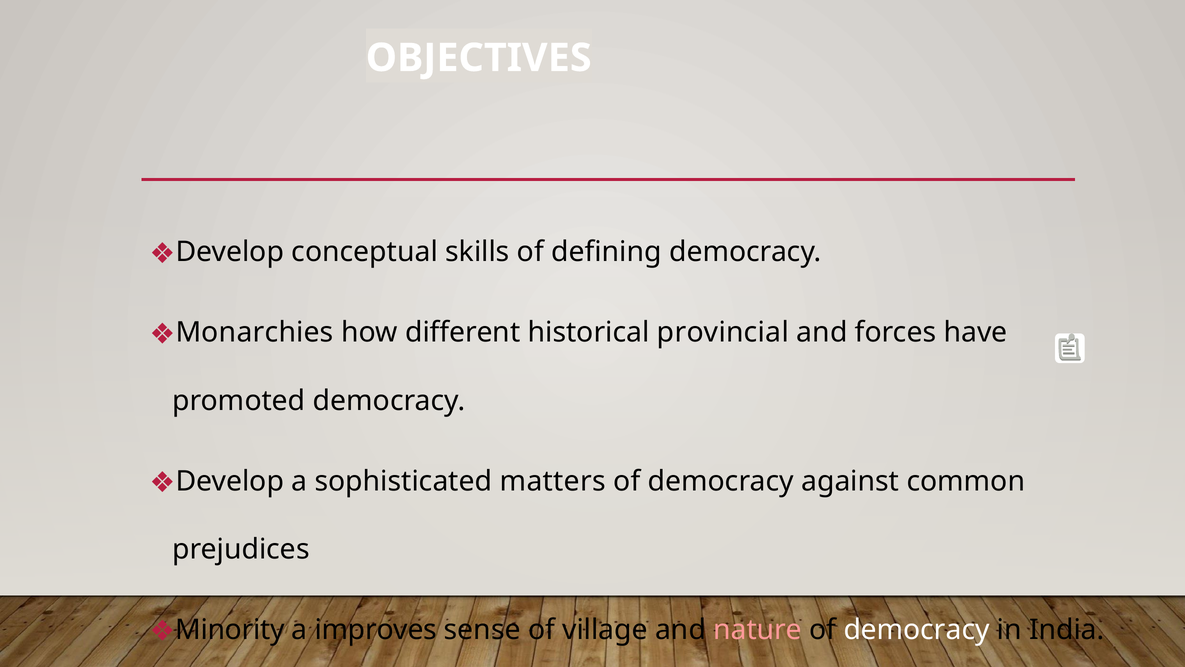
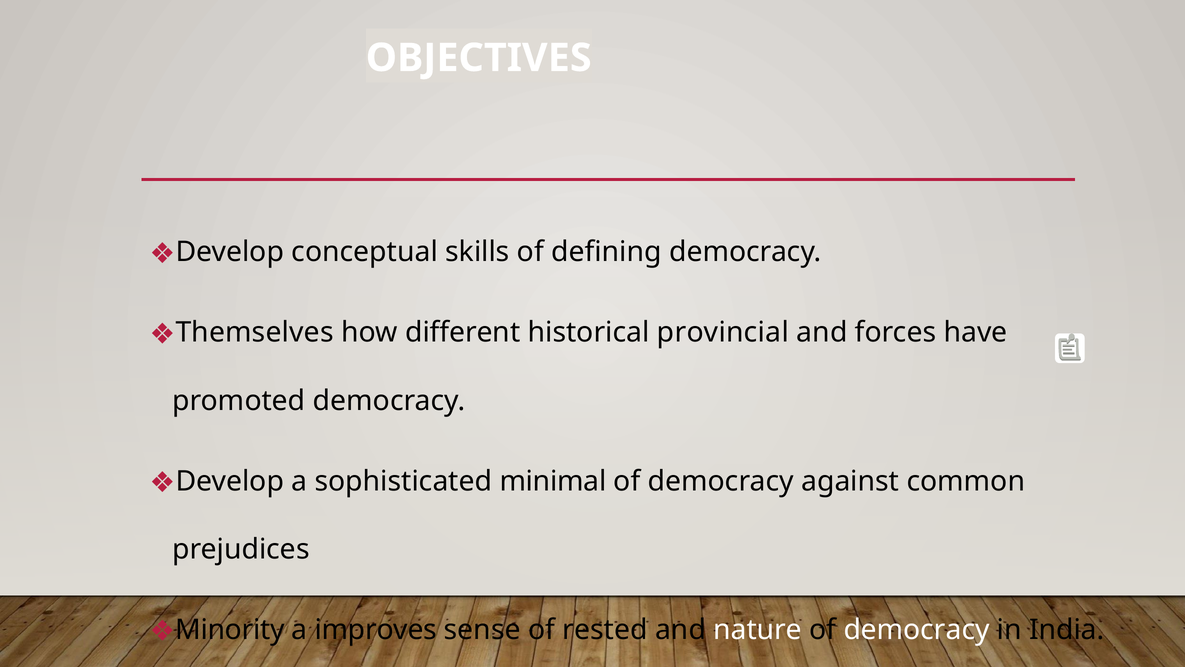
Monarchies: Monarchies -> Themselves
matters: matters -> minimal
village: village -> rested
nature colour: pink -> white
